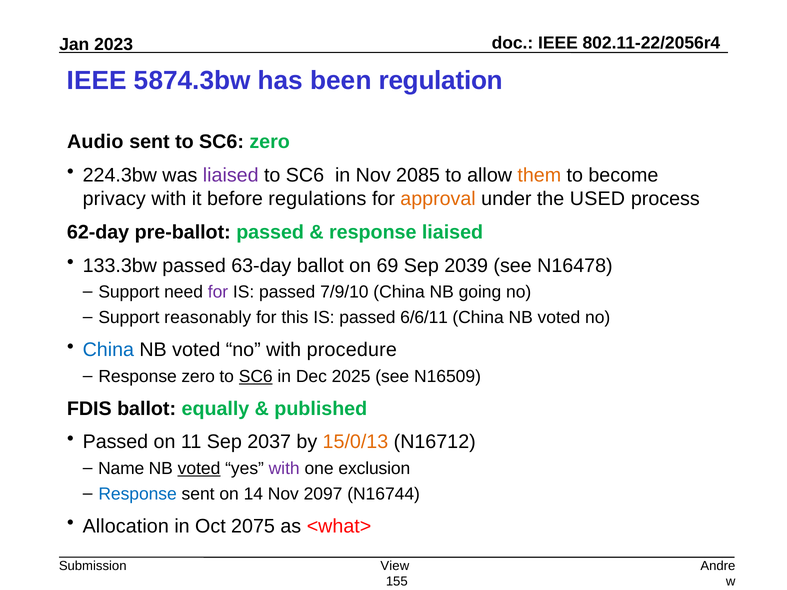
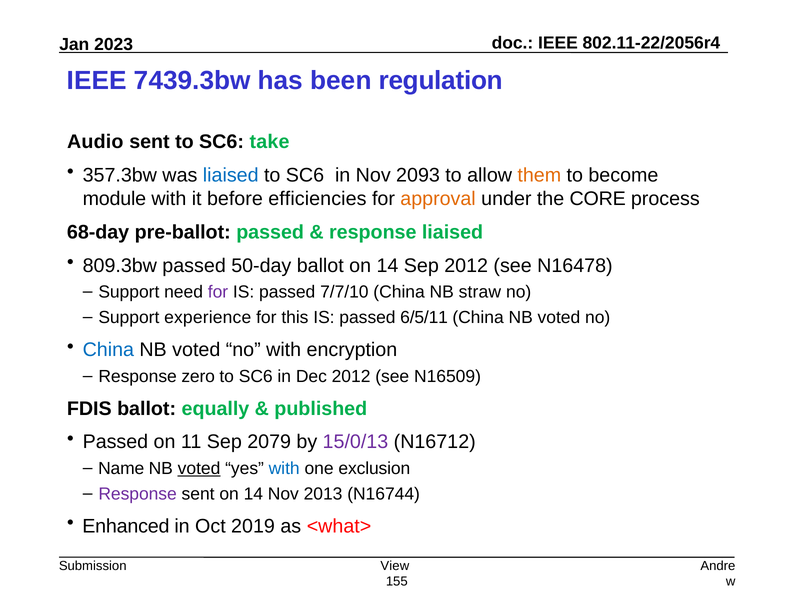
5874.3bw: 5874.3bw -> 7439.3bw
SC6 zero: zero -> take
224.3bw: 224.3bw -> 357.3bw
liaised at (231, 175) colour: purple -> blue
2085: 2085 -> 2093
privacy: privacy -> module
regulations: regulations -> efficiencies
USED: USED -> CORE
62-day: 62-day -> 68-day
133.3bw: 133.3bw -> 809.3bw
63-day: 63-day -> 50-day
ballot on 69: 69 -> 14
Sep 2039: 2039 -> 2012
7/9/10: 7/9/10 -> 7/7/10
going: going -> straw
reasonably: reasonably -> experience
6/6/11: 6/6/11 -> 6/5/11
procedure: procedure -> encryption
SC6 at (256, 376) underline: present -> none
Dec 2025: 2025 -> 2012
2037: 2037 -> 2079
15/0/13 colour: orange -> purple
with at (284, 469) colour: purple -> blue
Response at (138, 494) colour: blue -> purple
2097: 2097 -> 2013
Allocation: Allocation -> Enhanced
2075: 2075 -> 2019
